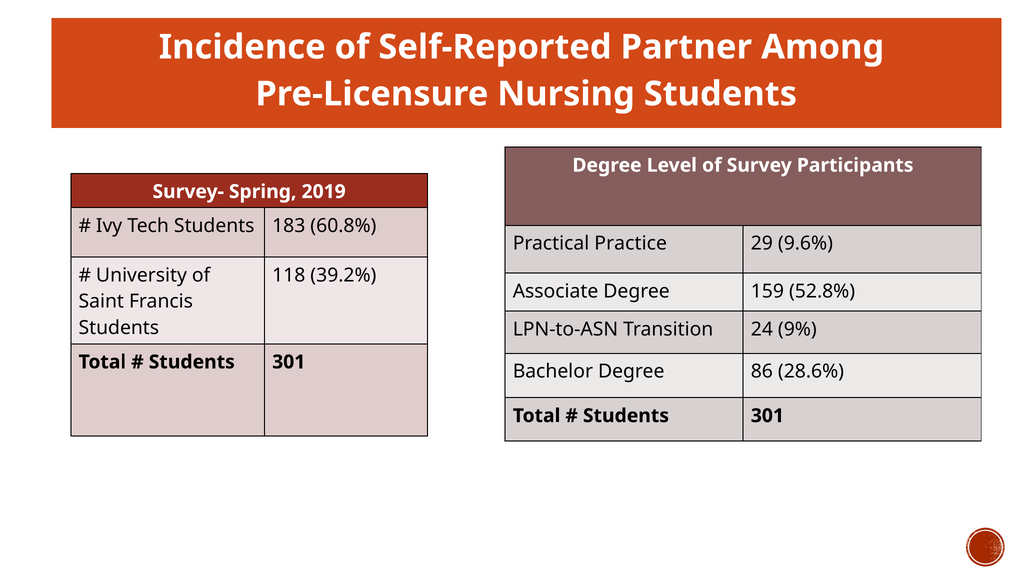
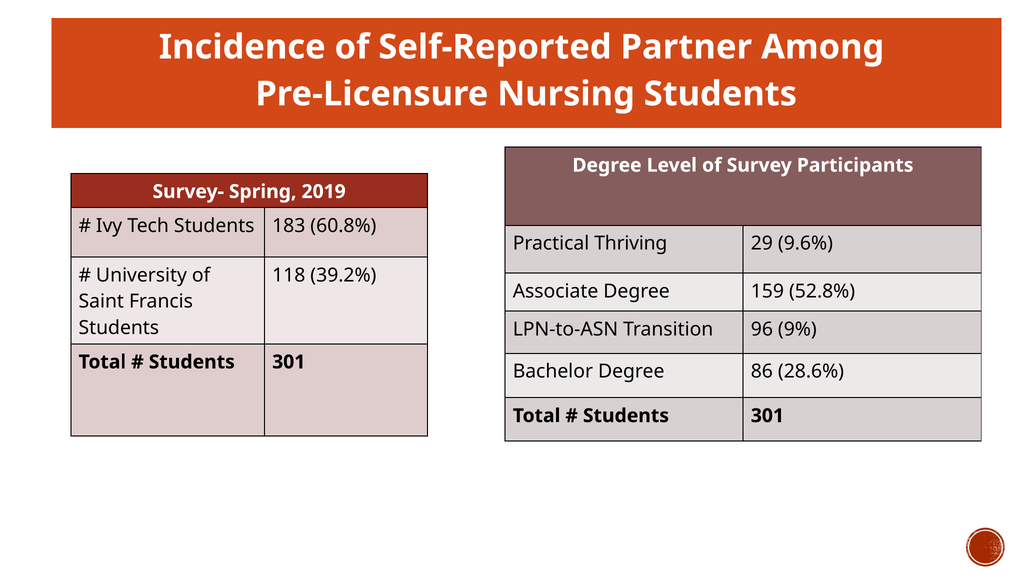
Practice: Practice -> Thriving
24: 24 -> 96
